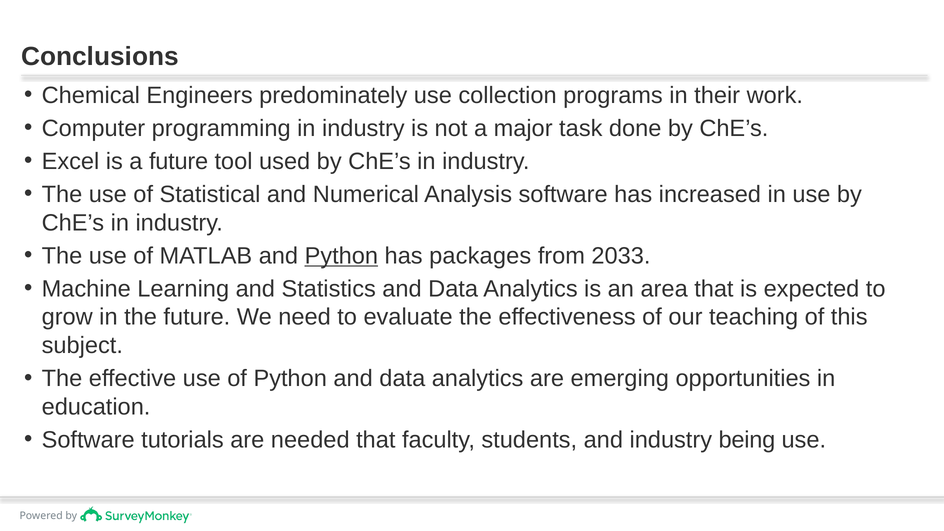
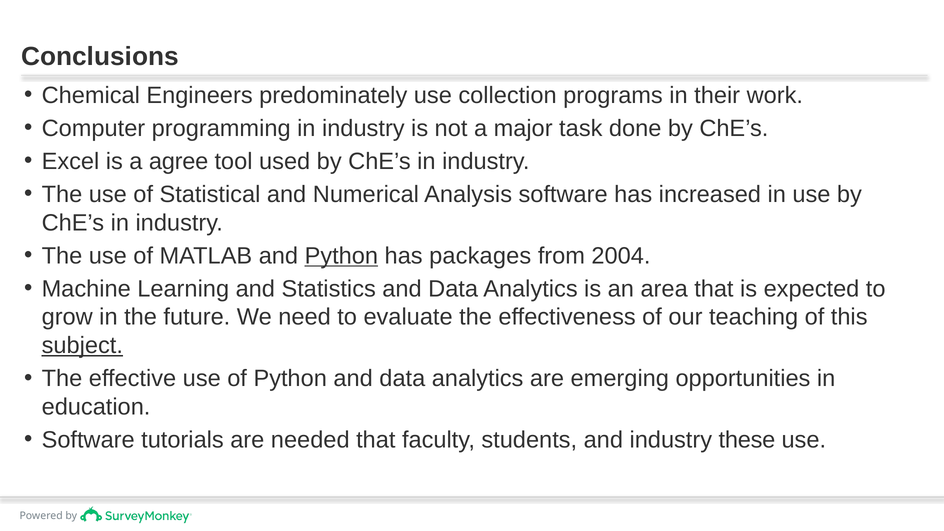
a future: future -> agree
2033: 2033 -> 2004
subject underline: none -> present
being: being -> these
